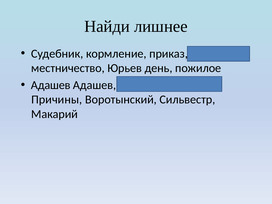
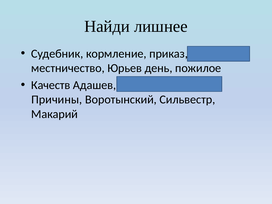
Адашев at (51, 85): Адашев -> Качеств
